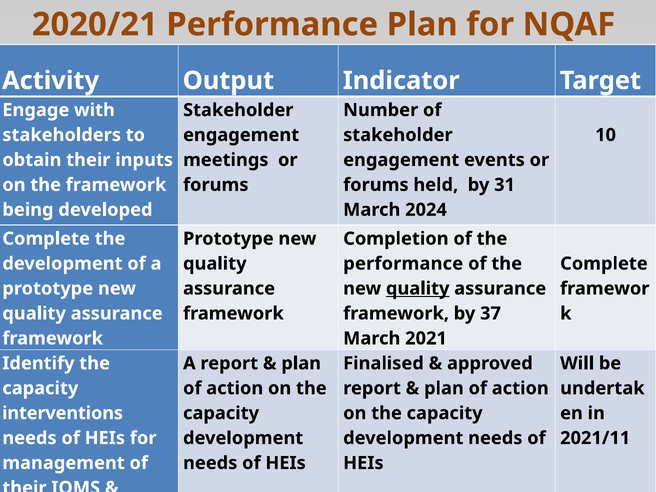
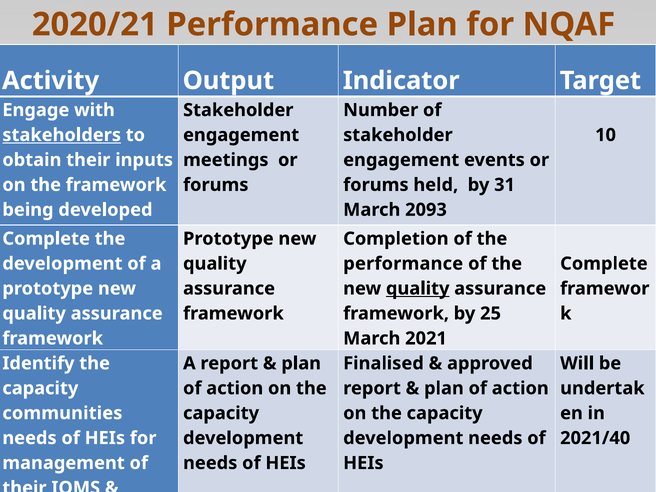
stakeholders underline: none -> present
2024: 2024 -> 2093
37: 37 -> 25
interventions: interventions -> communities
2021/11: 2021/11 -> 2021/40
